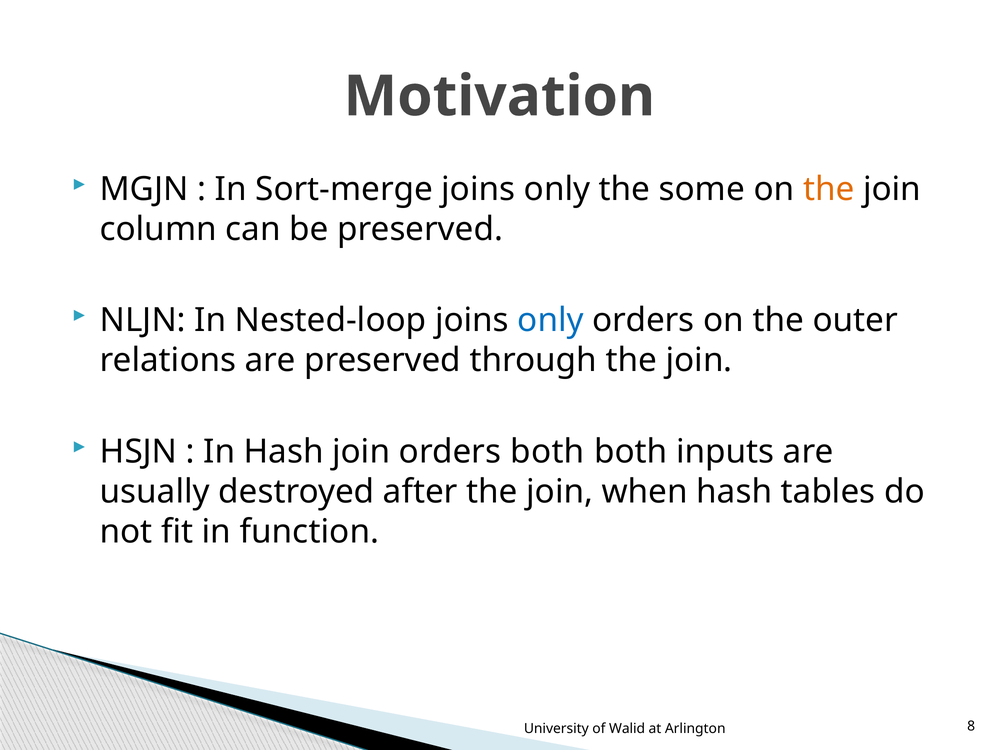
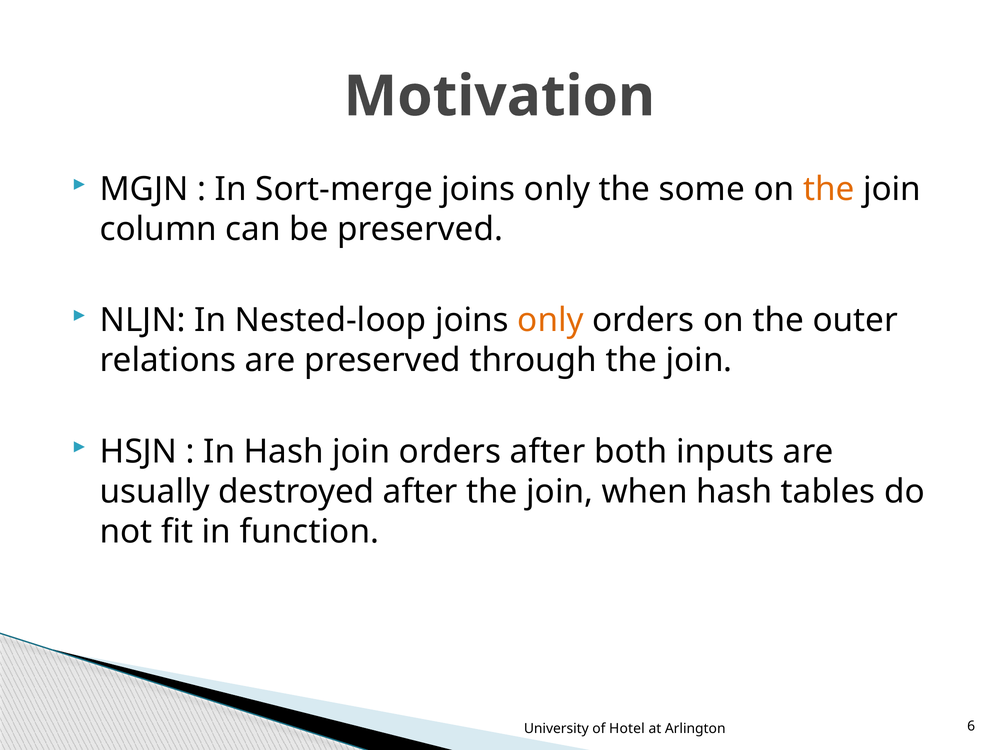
only at (551, 320) colour: blue -> orange
orders both: both -> after
Walid: Walid -> Hotel
8: 8 -> 6
